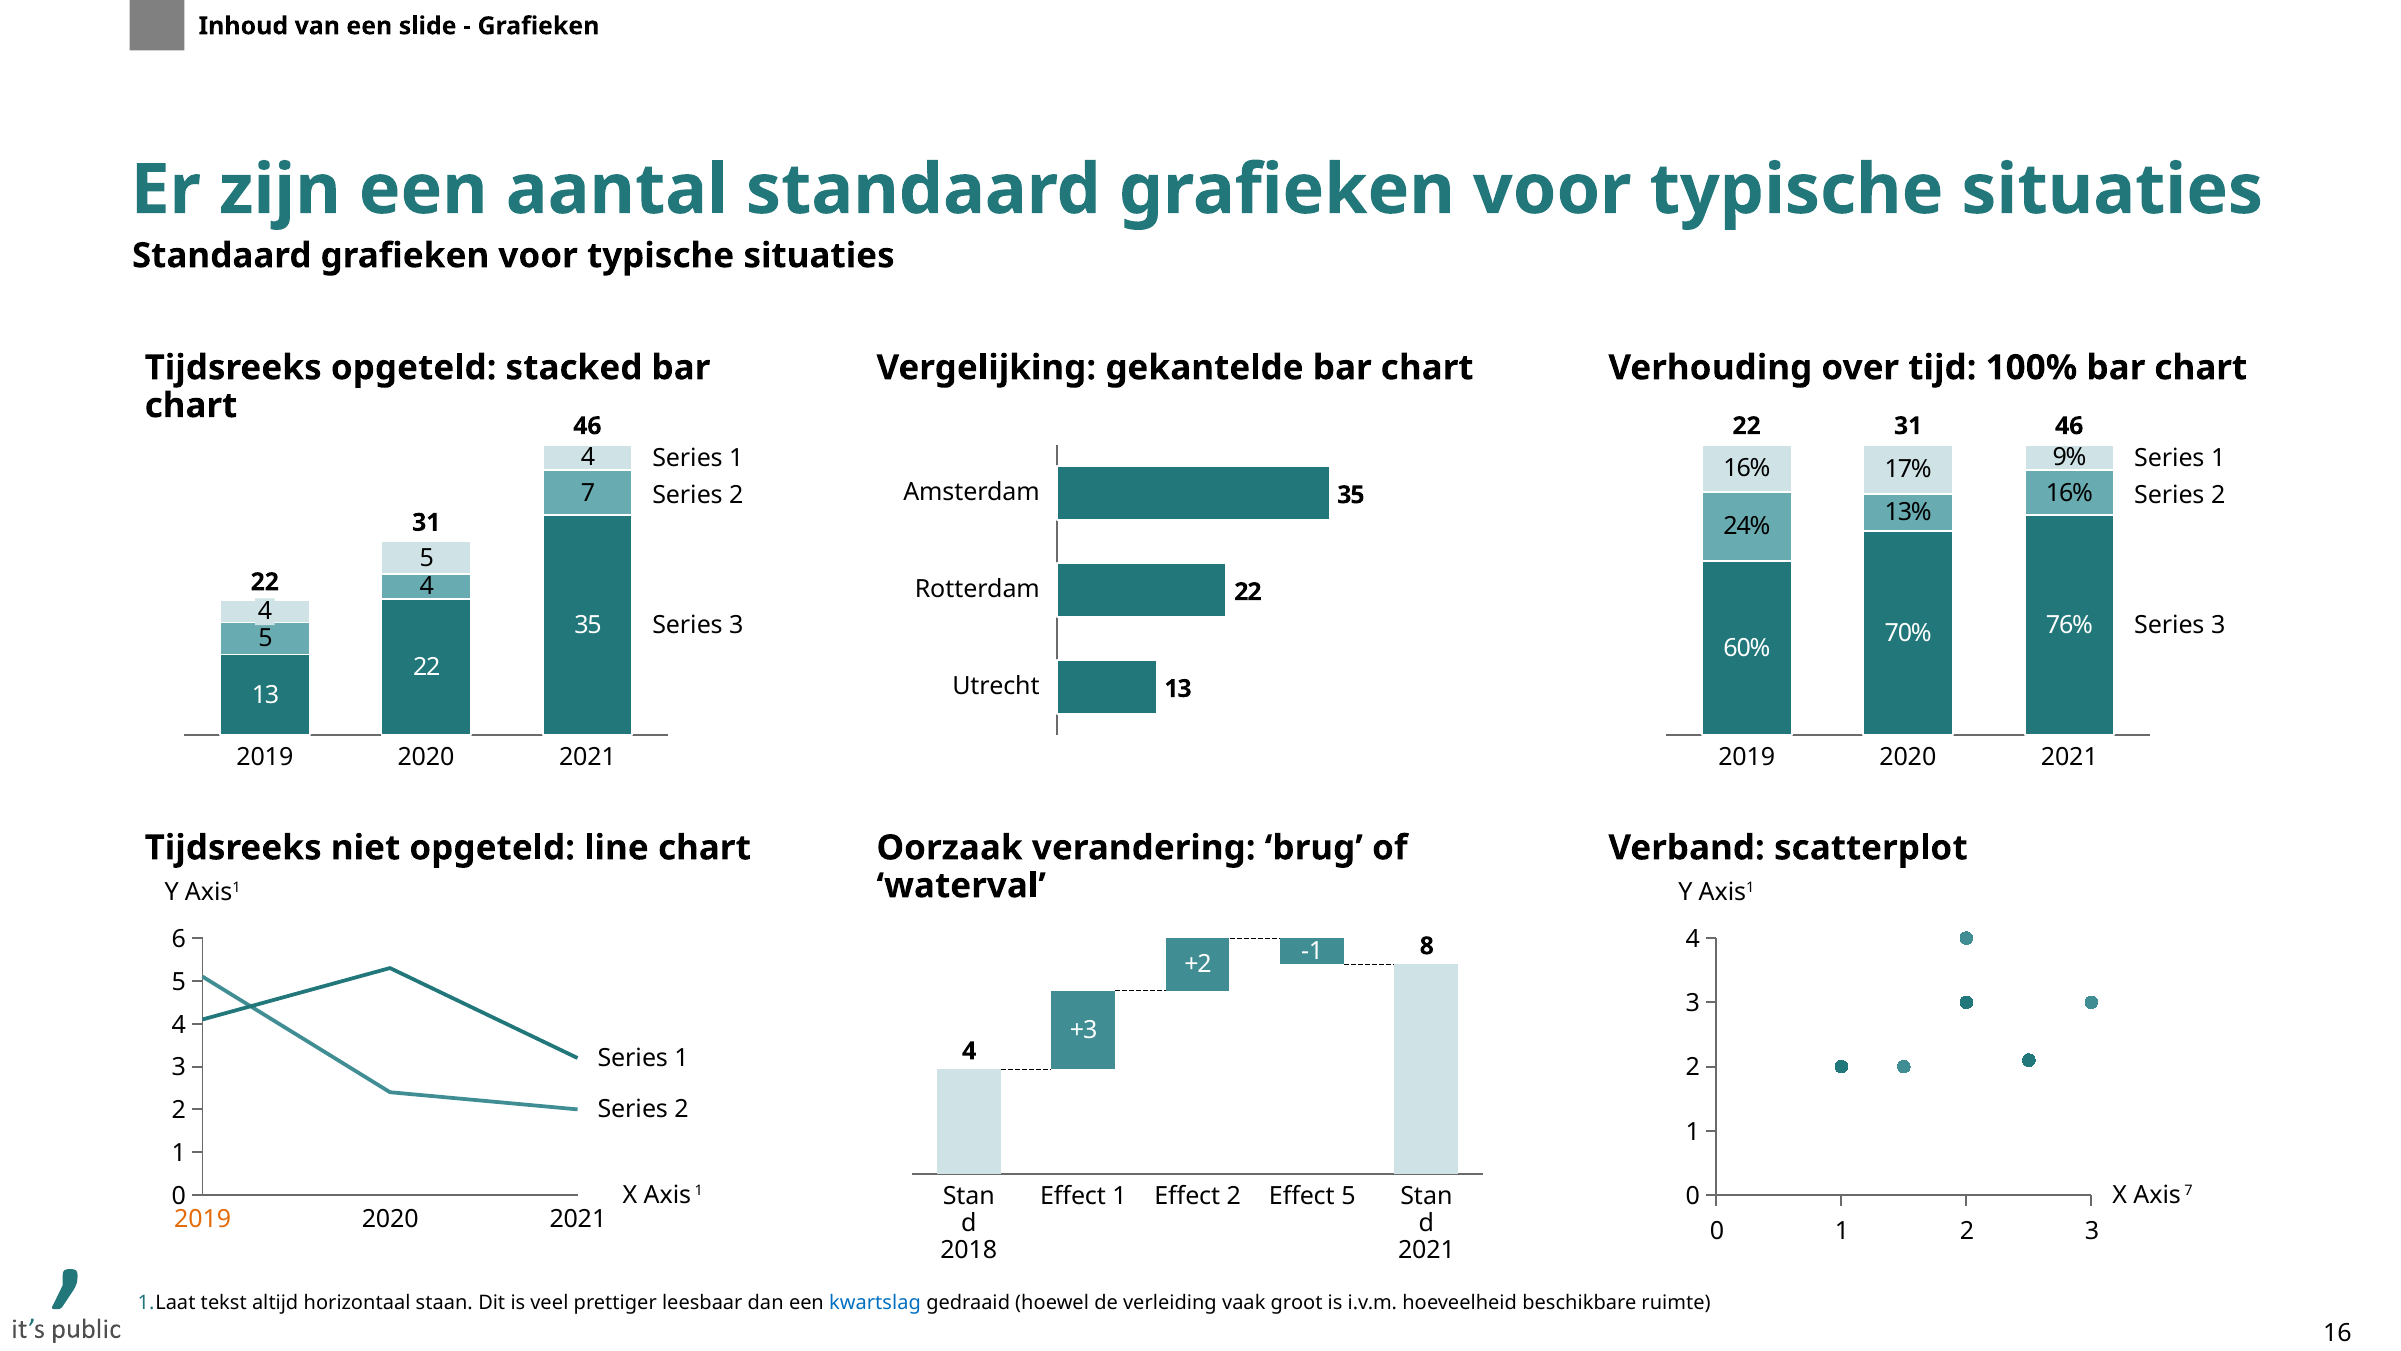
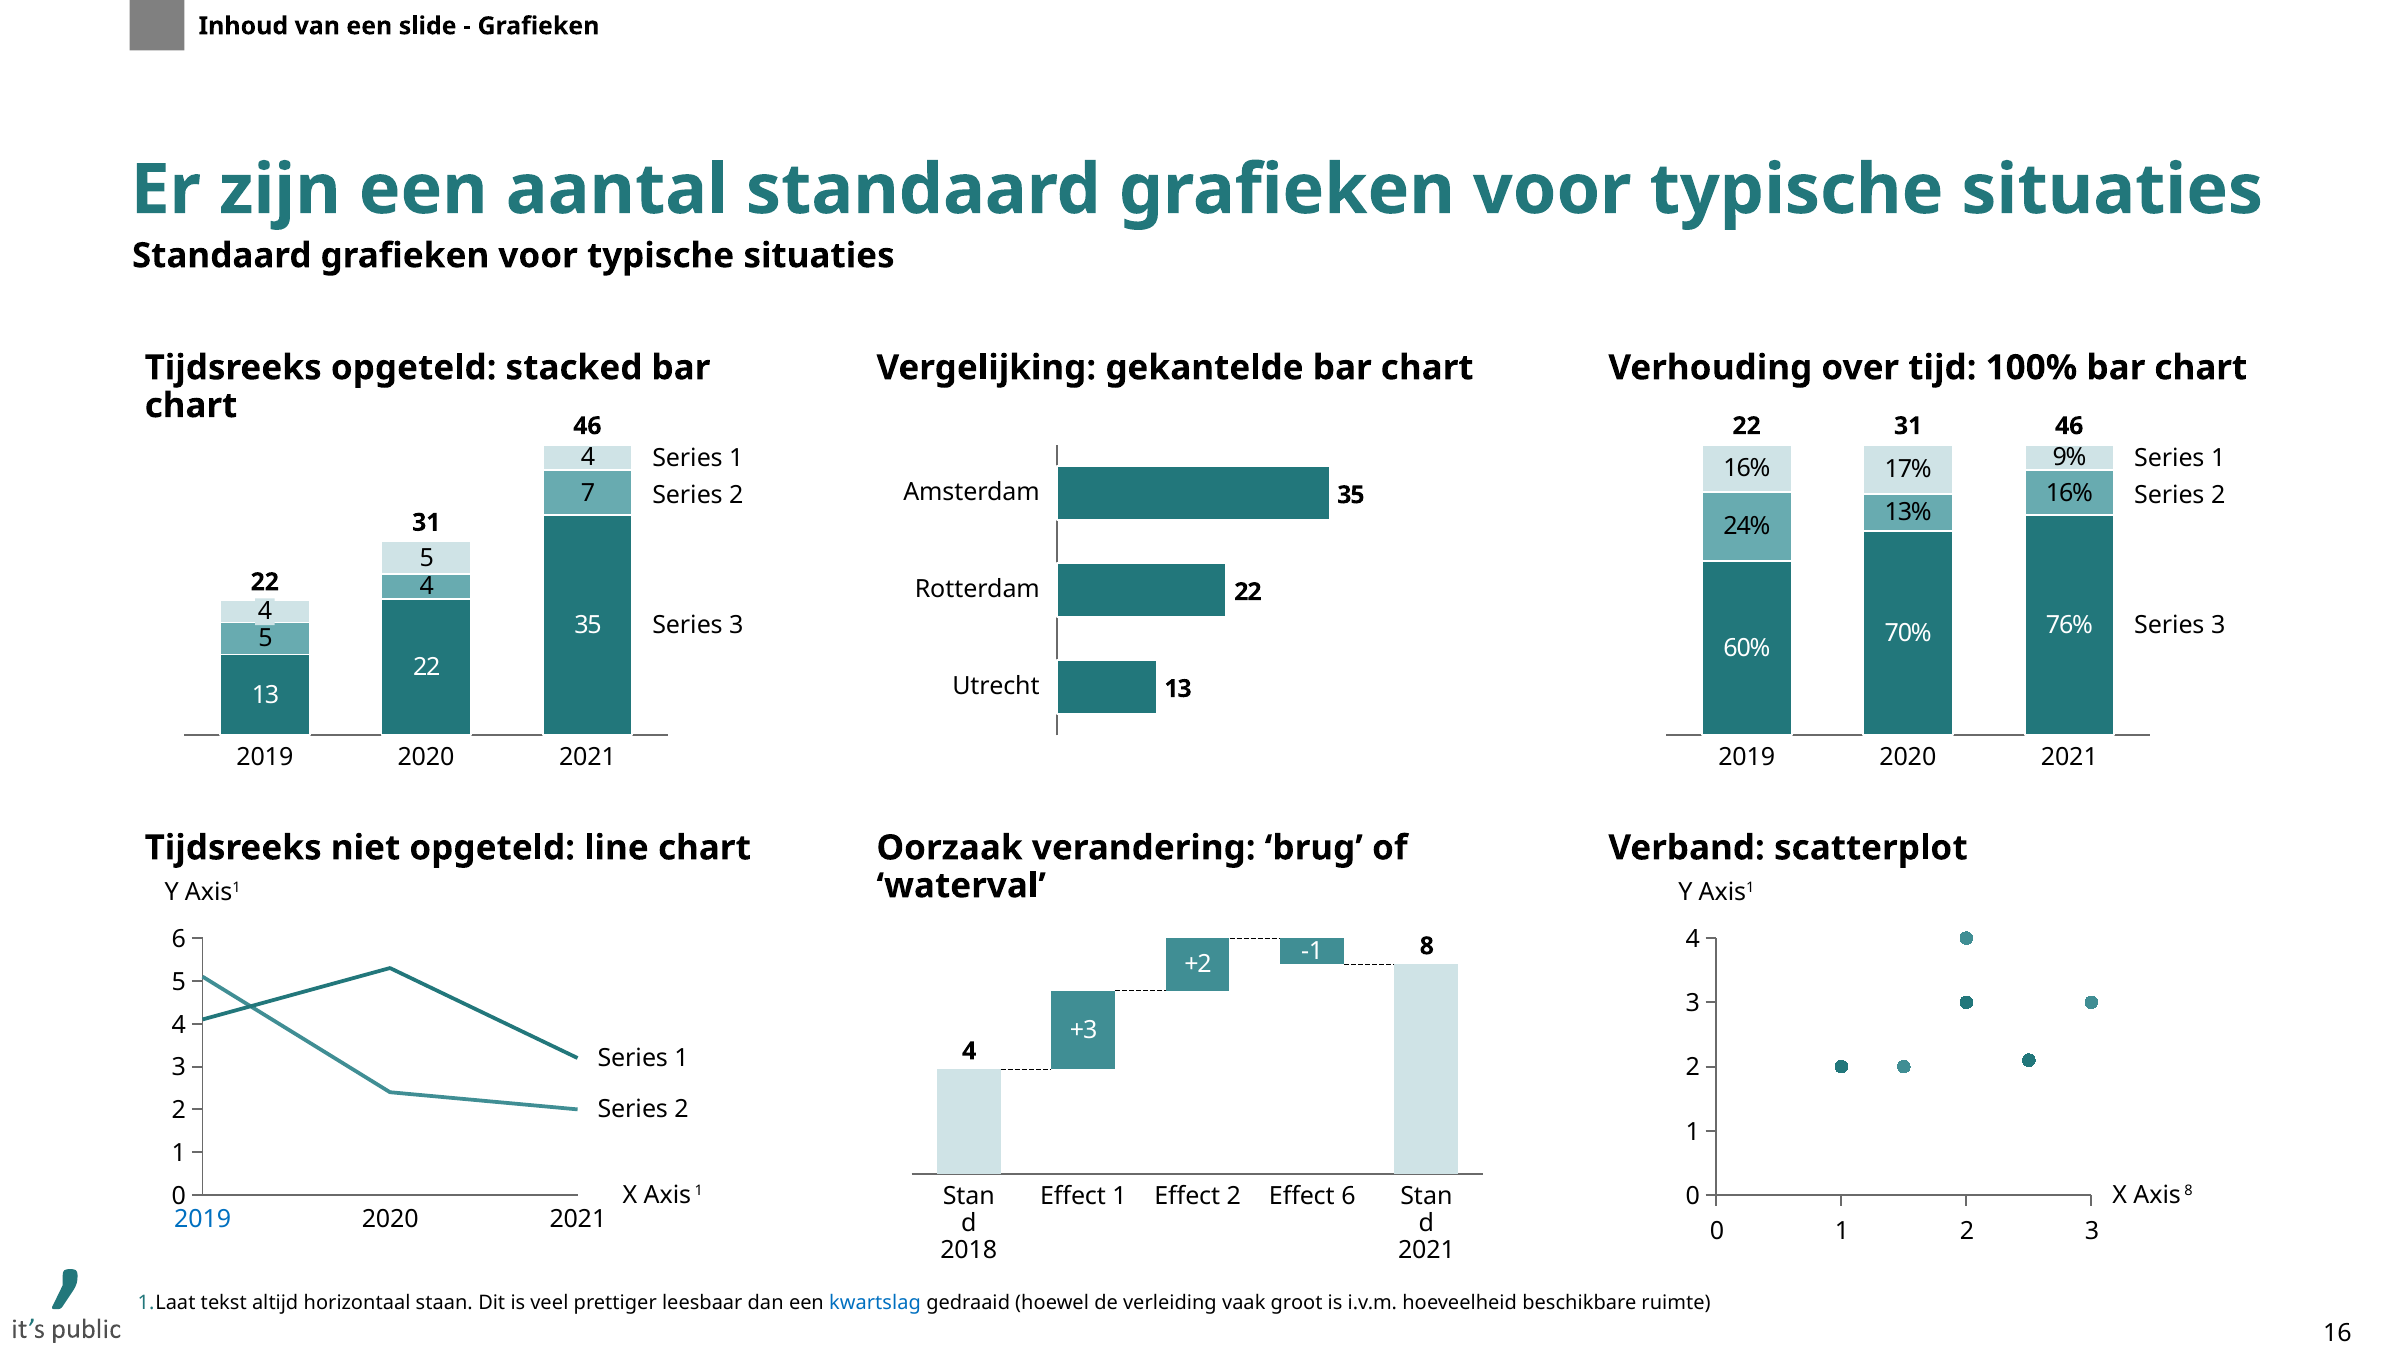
Axis 7: 7 -> 8
Effect 5: 5 -> 6
2019 at (203, 1219) colour: orange -> blue
